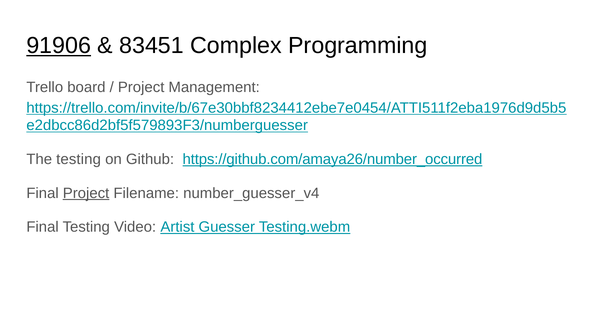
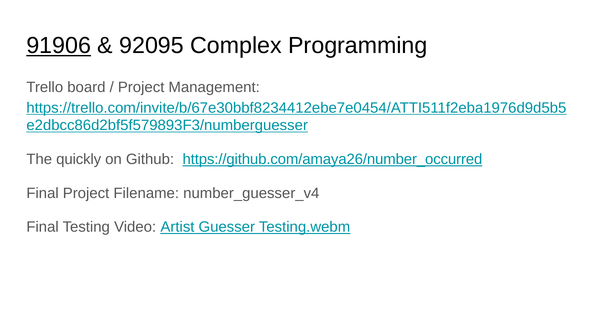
83451: 83451 -> 92095
The testing: testing -> quickly
Project at (86, 193) underline: present -> none
